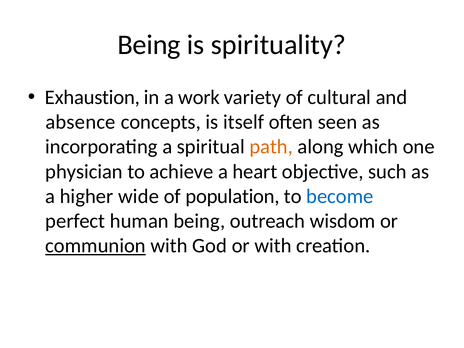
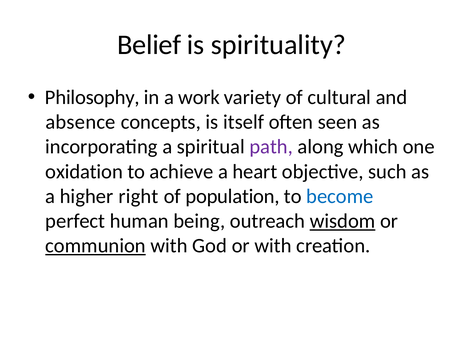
Being at (149, 45): Being -> Belief
Exhaustion: Exhaustion -> Philosophy
path colour: orange -> purple
physician: physician -> oxidation
wide: wide -> right
wisdom underline: none -> present
